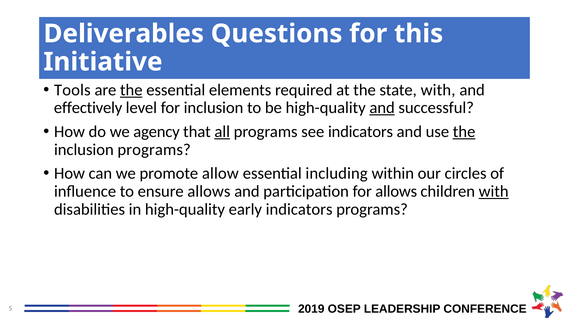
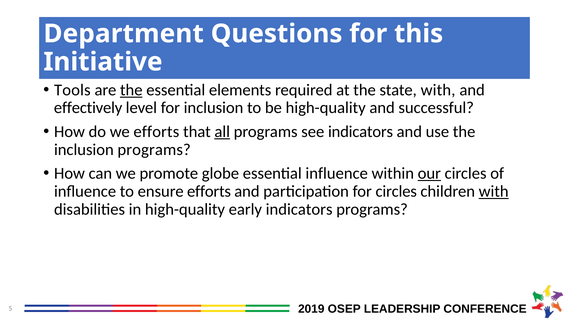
Deliverables: Deliverables -> Department
and at (382, 108) underline: present -> none
we agency: agency -> efforts
the at (464, 132) underline: present -> none
allow: allow -> globe
essential including: including -> influence
our underline: none -> present
ensure allows: allows -> efforts
for allows: allows -> circles
